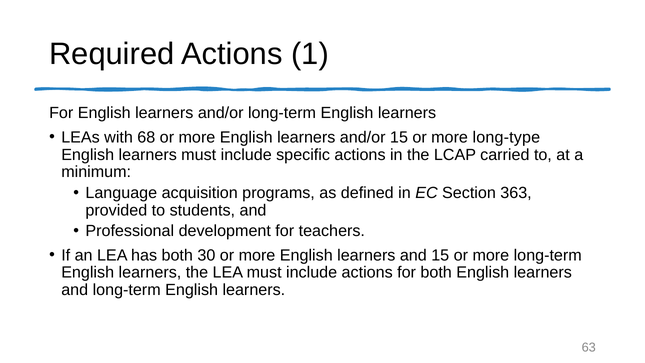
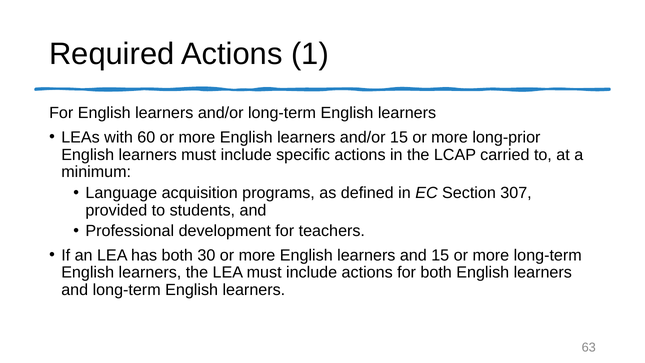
68: 68 -> 60
long-type: long-type -> long-prior
363: 363 -> 307
